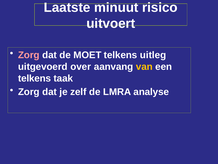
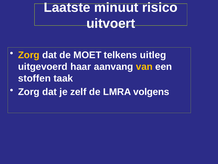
Zorg at (29, 55) colour: pink -> yellow
over: over -> haar
telkens at (35, 78): telkens -> stoffen
analyse: analyse -> volgens
